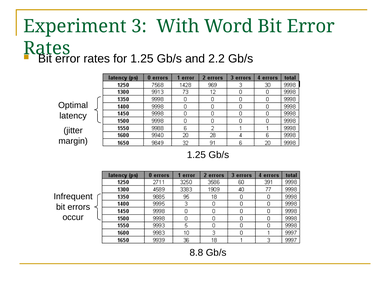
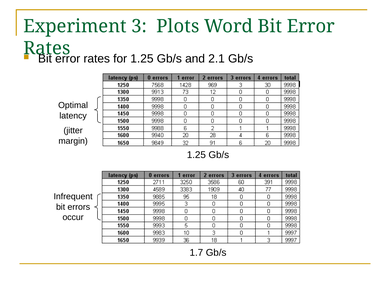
With: With -> Plots
2.2: 2.2 -> 2.1
8.8: 8.8 -> 1.7
